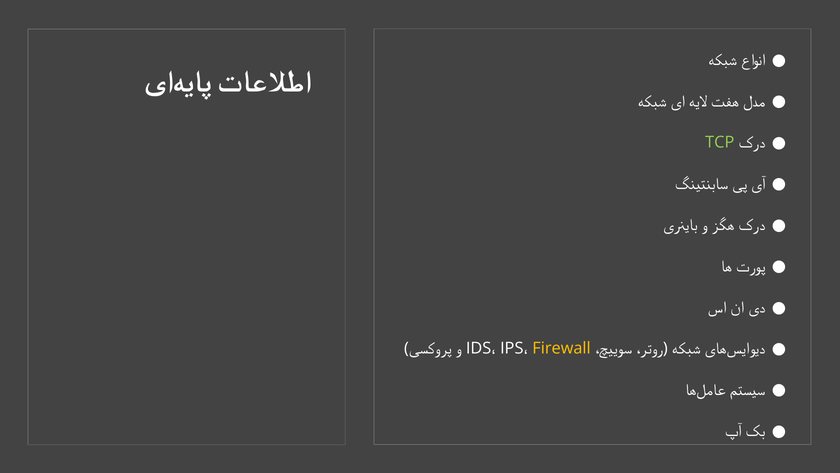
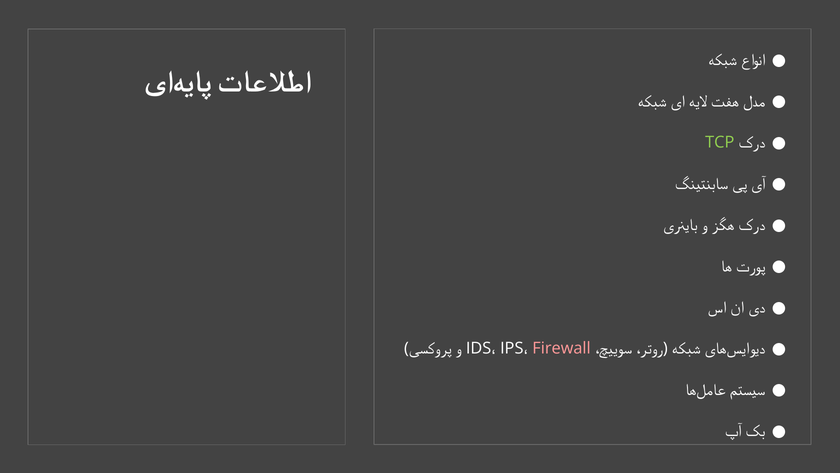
Firewall colour: yellow -> pink
